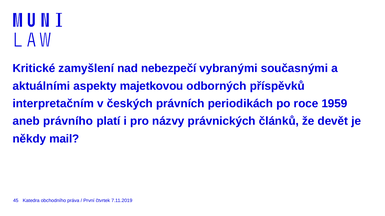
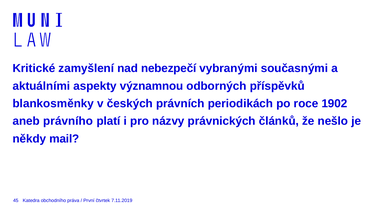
majetkovou: majetkovou -> významnou
interpretačním: interpretačním -> blankosměnky
1959: 1959 -> 1902
devět: devět -> nešlo
